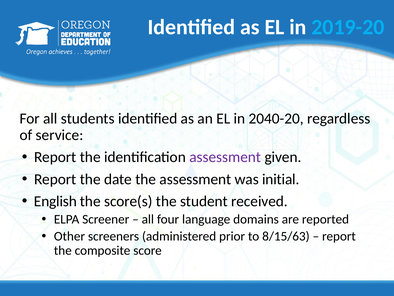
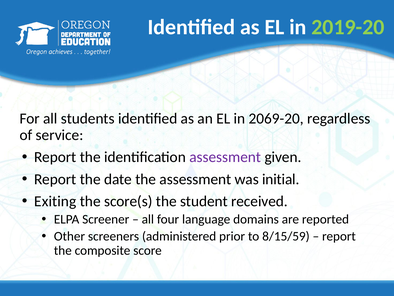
2019-20 colour: light blue -> light green
2040-20: 2040-20 -> 2069-20
English: English -> Exiting
8/15/63: 8/15/63 -> 8/15/59
